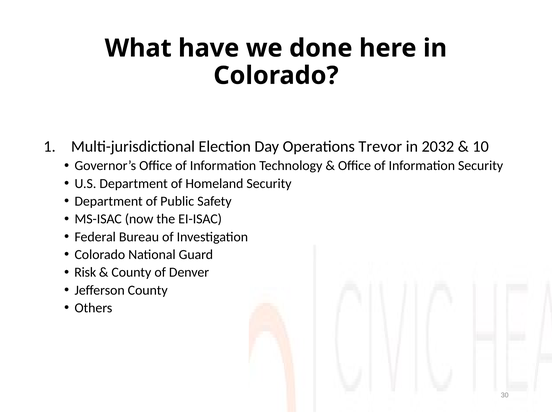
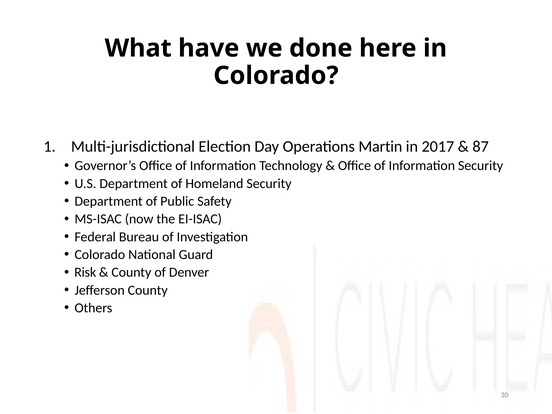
Trevor: Trevor -> Martin
2032: 2032 -> 2017
10: 10 -> 87
